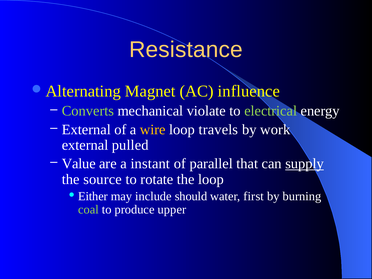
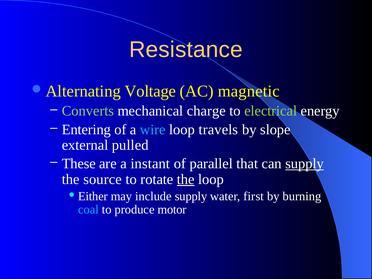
Magnet: Magnet -> Voltage
influence: influence -> magnetic
violate: violate -> charge
External at (86, 129): External -> Entering
wire colour: yellow -> light blue
work: work -> slope
Value: Value -> These
the at (186, 179) underline: none -> present
include should: should -> supply
coal colour: light green -> light blue
upper: upper -> motor
